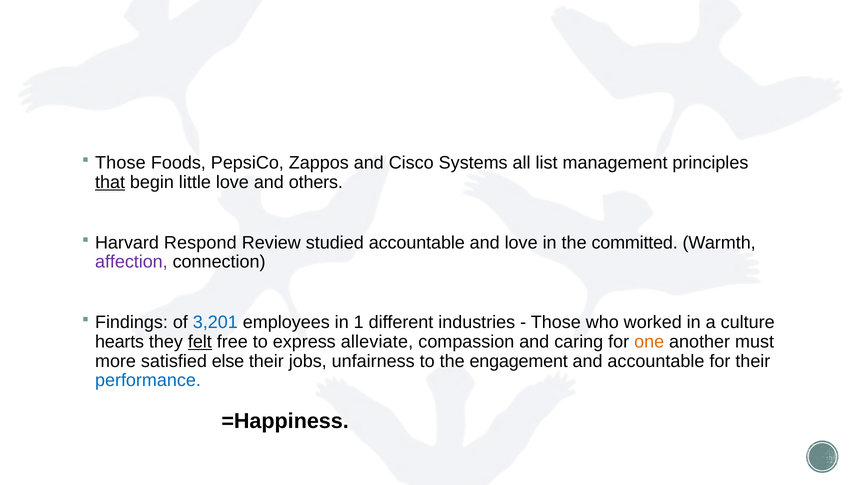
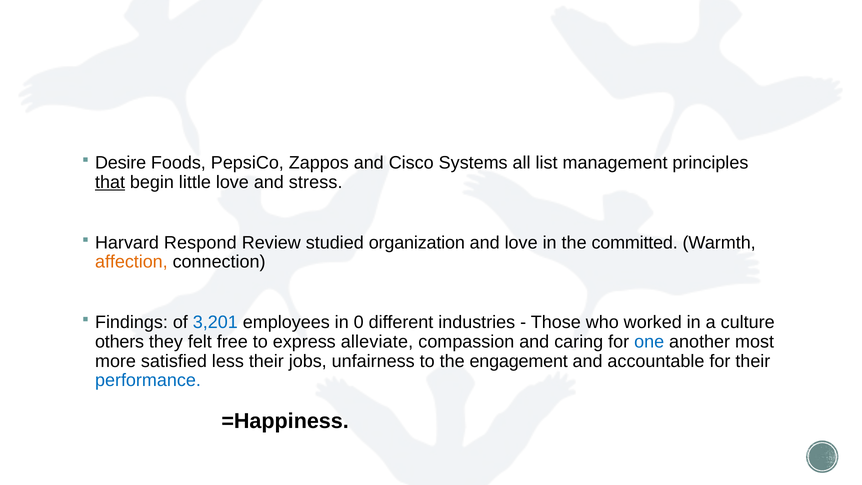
Those at (120, 163): Those -> Desire
others: others -> stress
studied accountable: accountable -> organization
affection colour: purple -> orange
1: 1 -> 0
hearts: hearts -> others
felt underline: present -> none
one colour: orange -> blue
must: must -> most
else: else -> less
